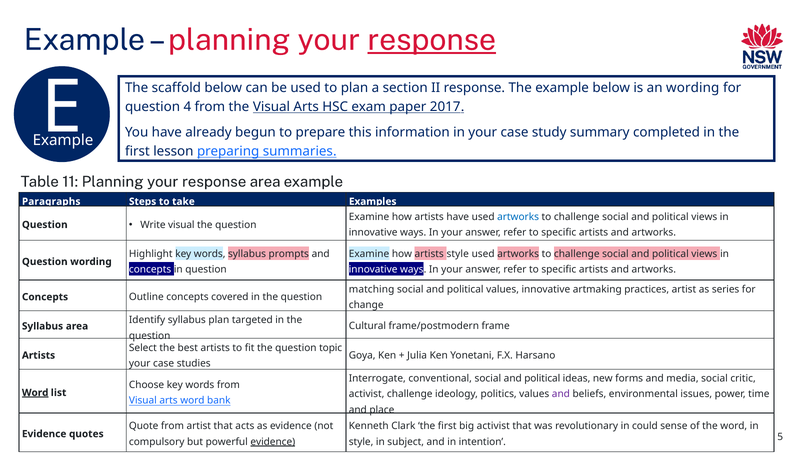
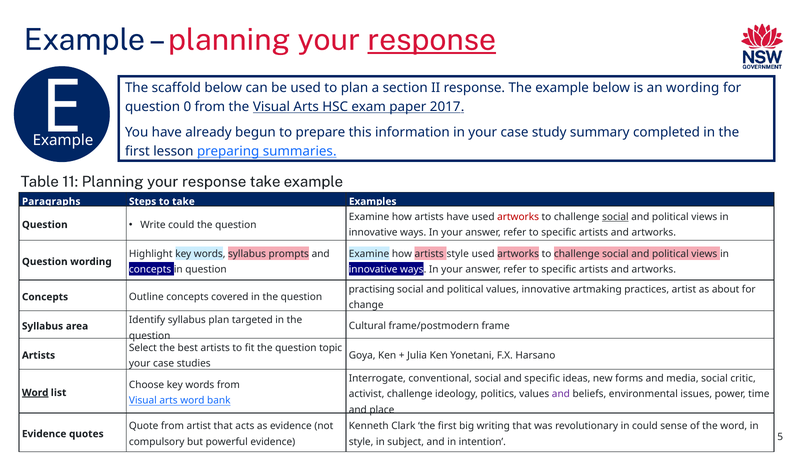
4: 4 -> 0
response area: area -> take
artworks at (518, 217) colour: blue -> red
social at (615, 217) underline: none -> present
Write visual: visual -> could
matching: matching -> practising
series: series -> about
conventional social and political: political -> specific
big activist: activist -> writing
evidence at (273, 442) underline: present -> none
